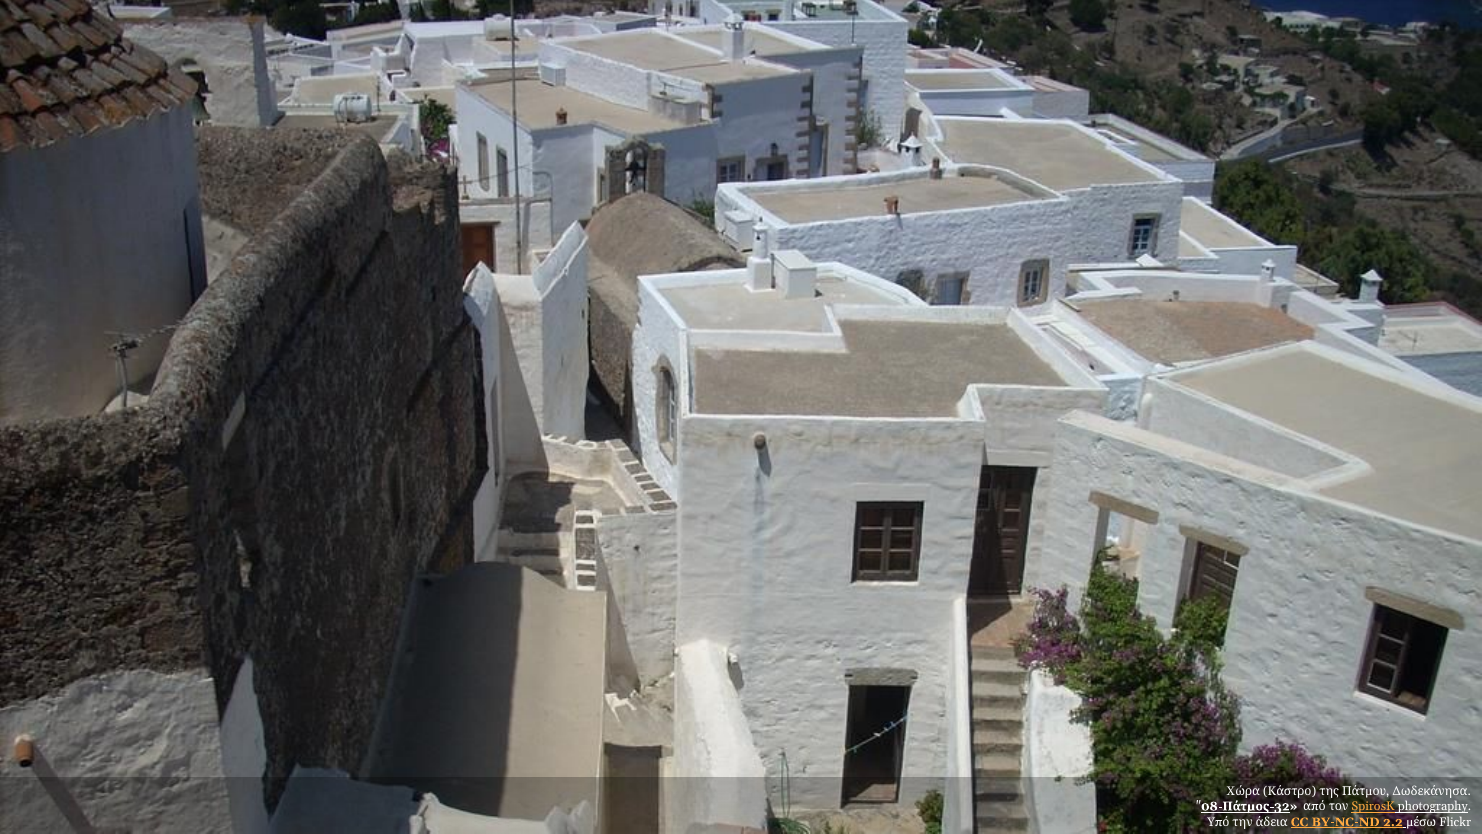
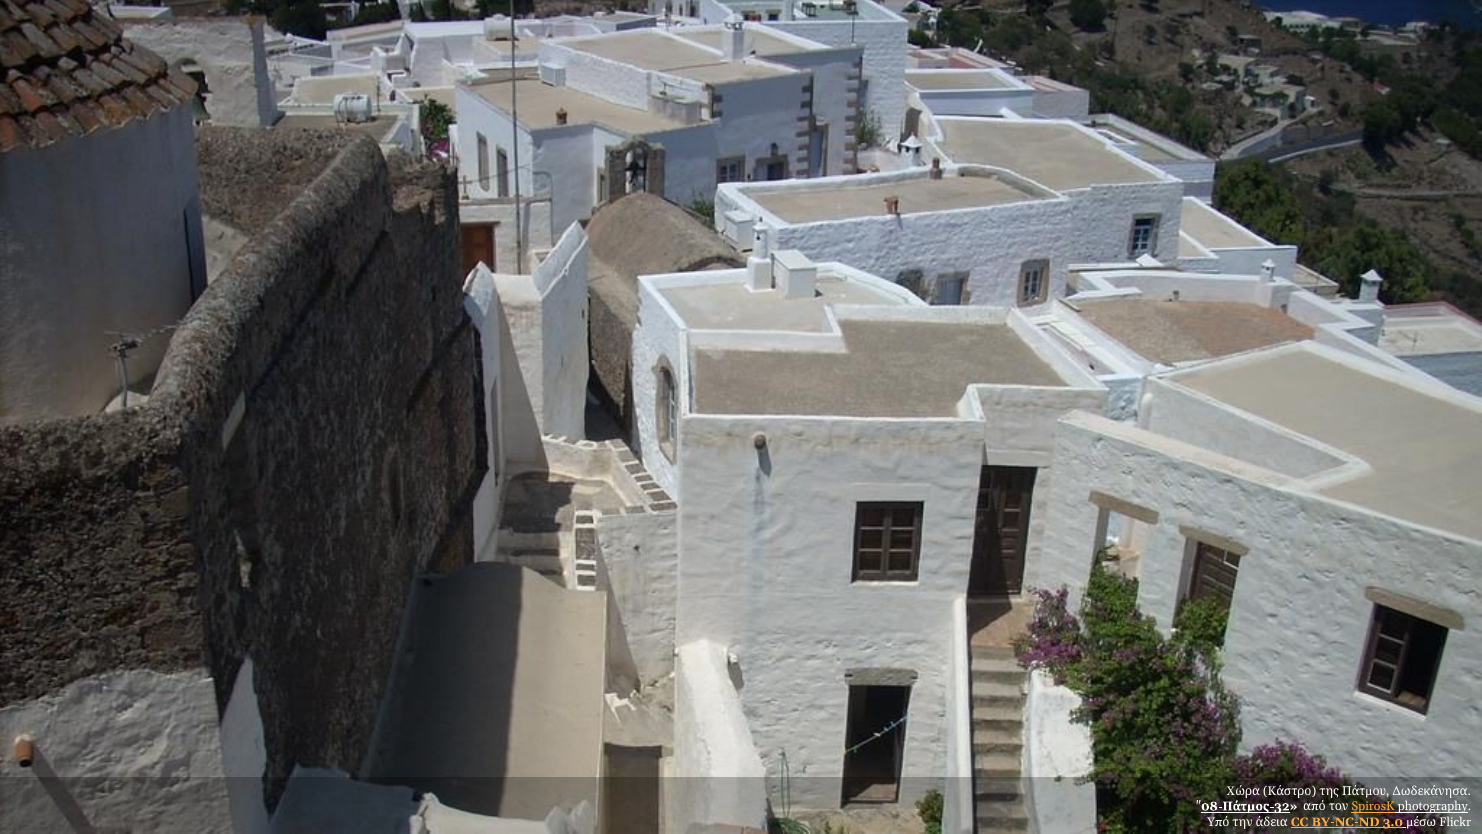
2.2: 2.2 -> 3.0
